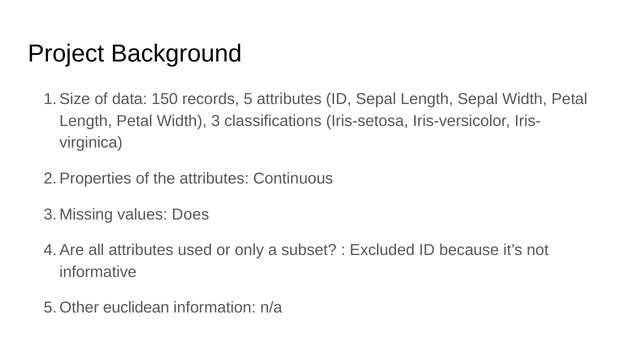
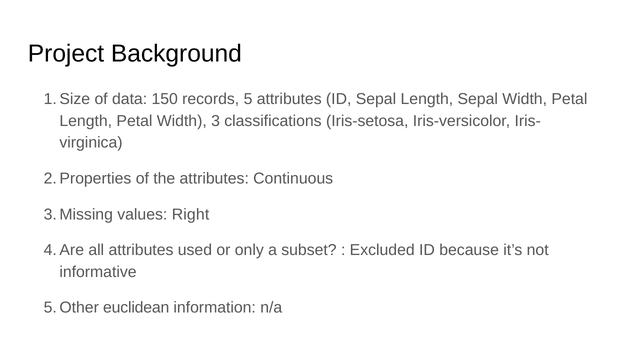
Does: Does -> Right
